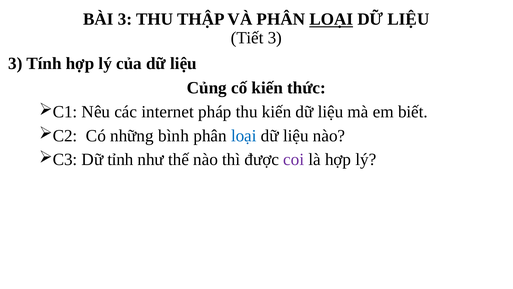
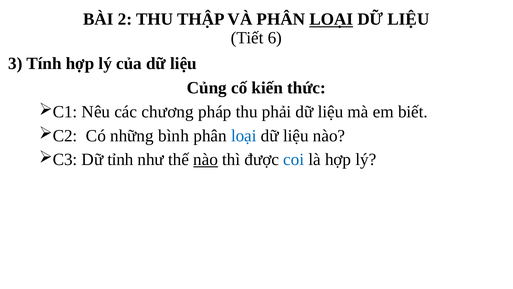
BÀI 3: 3 -> 2
Tiết 3: 3 -> 6
internet: internet -> chương
thu kiến: kiến -> phải
nào at (206, 159) underline: none -> present
coi colour: purple -> blue
